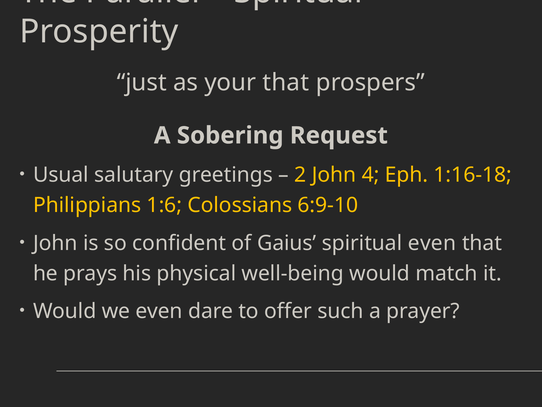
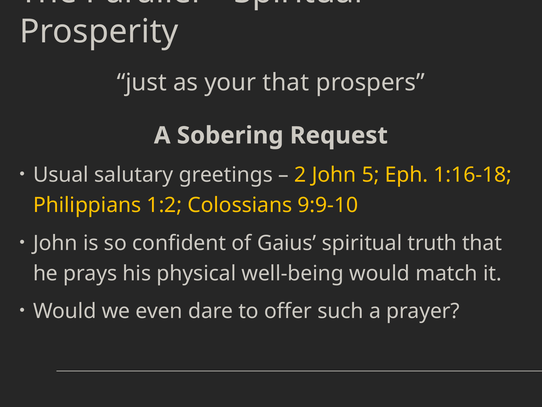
4: 4 -> 5
1:6: 1:6 -> 1:2
6:9-10: 6:9-10 -> 9:9-10
spiritual even: even -> truth
